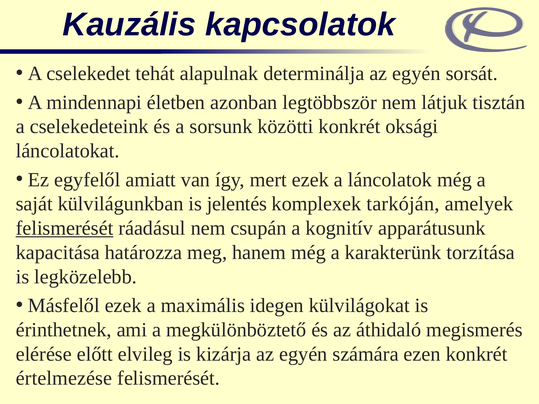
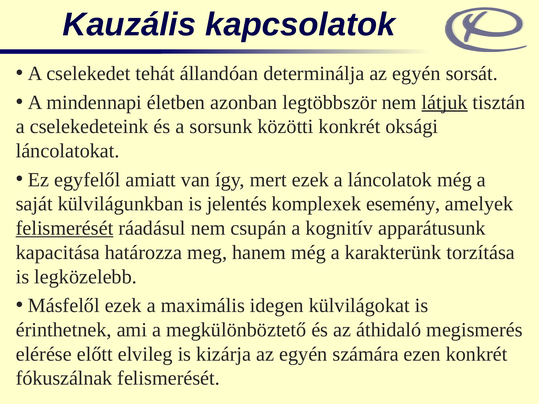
alapulnak: alapulnak -> állandóan
látjuk underline: none -> present
tarkóján: tarkóján -> esemény
értelmezése: értelmezése -> fókuszálnak
